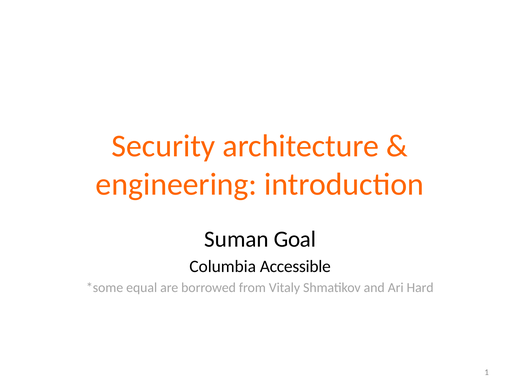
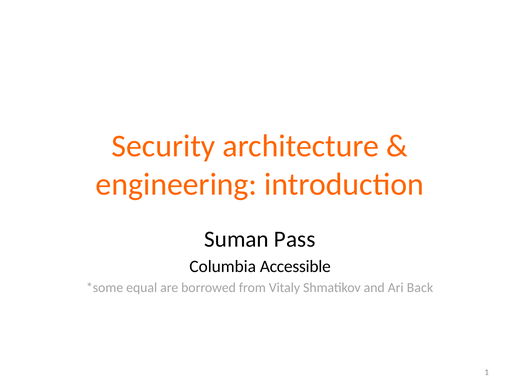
Goal: Goal -> Pass
Hard: Hard -> Back
